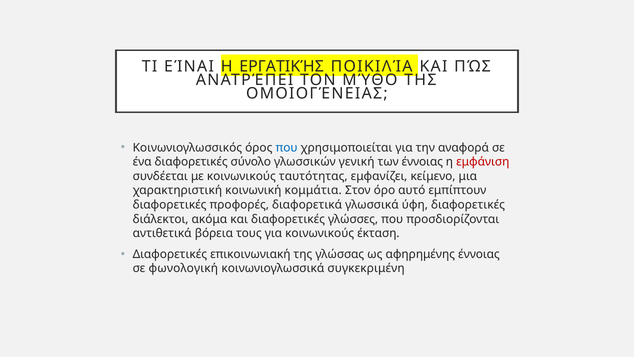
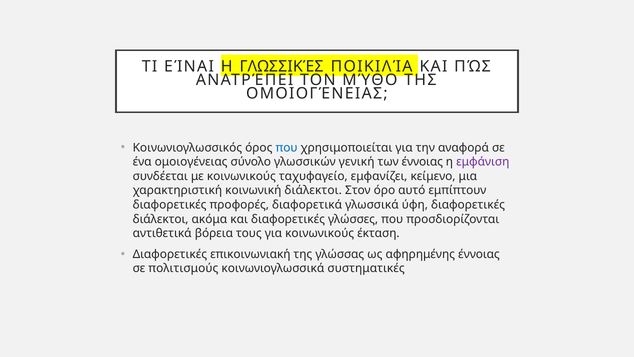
ΕΡΓΑΤΙΚΉΣ: ΕΡΓΑΤΙΚΉΣ -> ΓΛΩΣΣΙΚΈΣ
ένα διαφορετικές: διαφορετικές -> ομοιογένειας
εμφάνιση colour: red -> purple
ταυτότητας: ταυτότητας -> ταχυφαγείο
κοινωνική κομμάτια: κομμάτια -> διάλεκτοι
φωνολογική: φωνολογική -> πολιτισμούς
συγκεκριμένη: συγκεκριμένη -> συστηματικές
